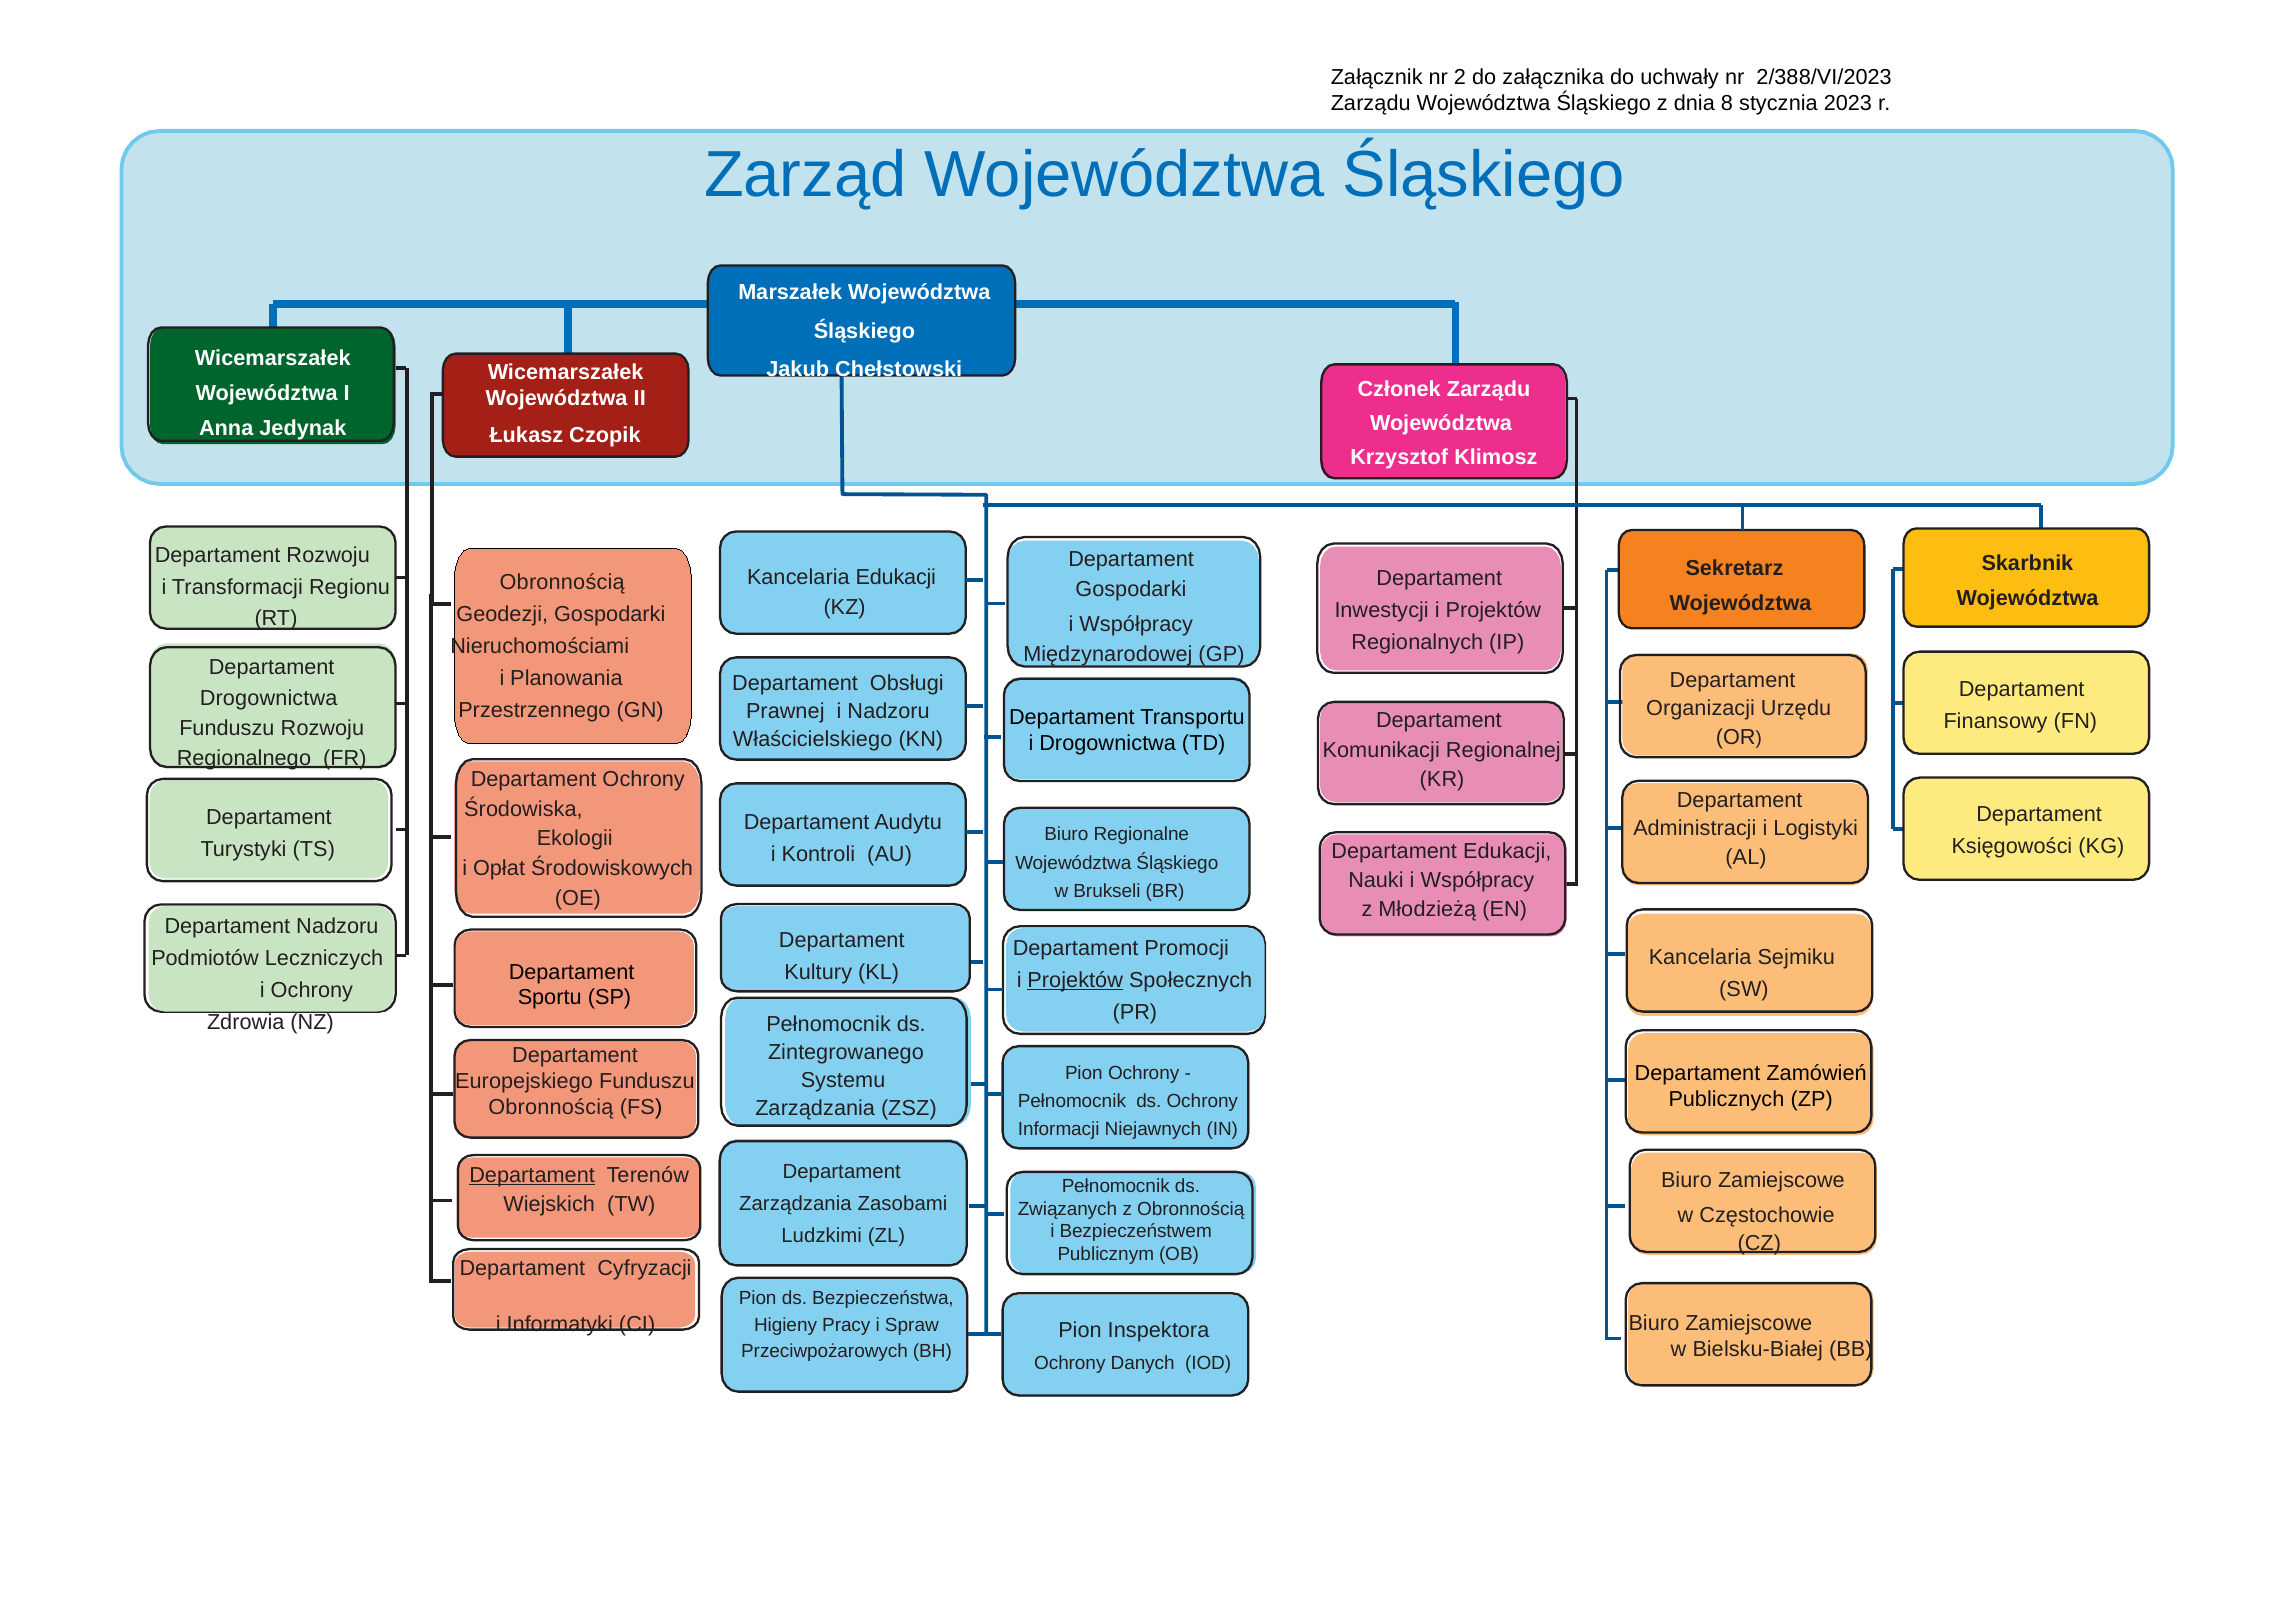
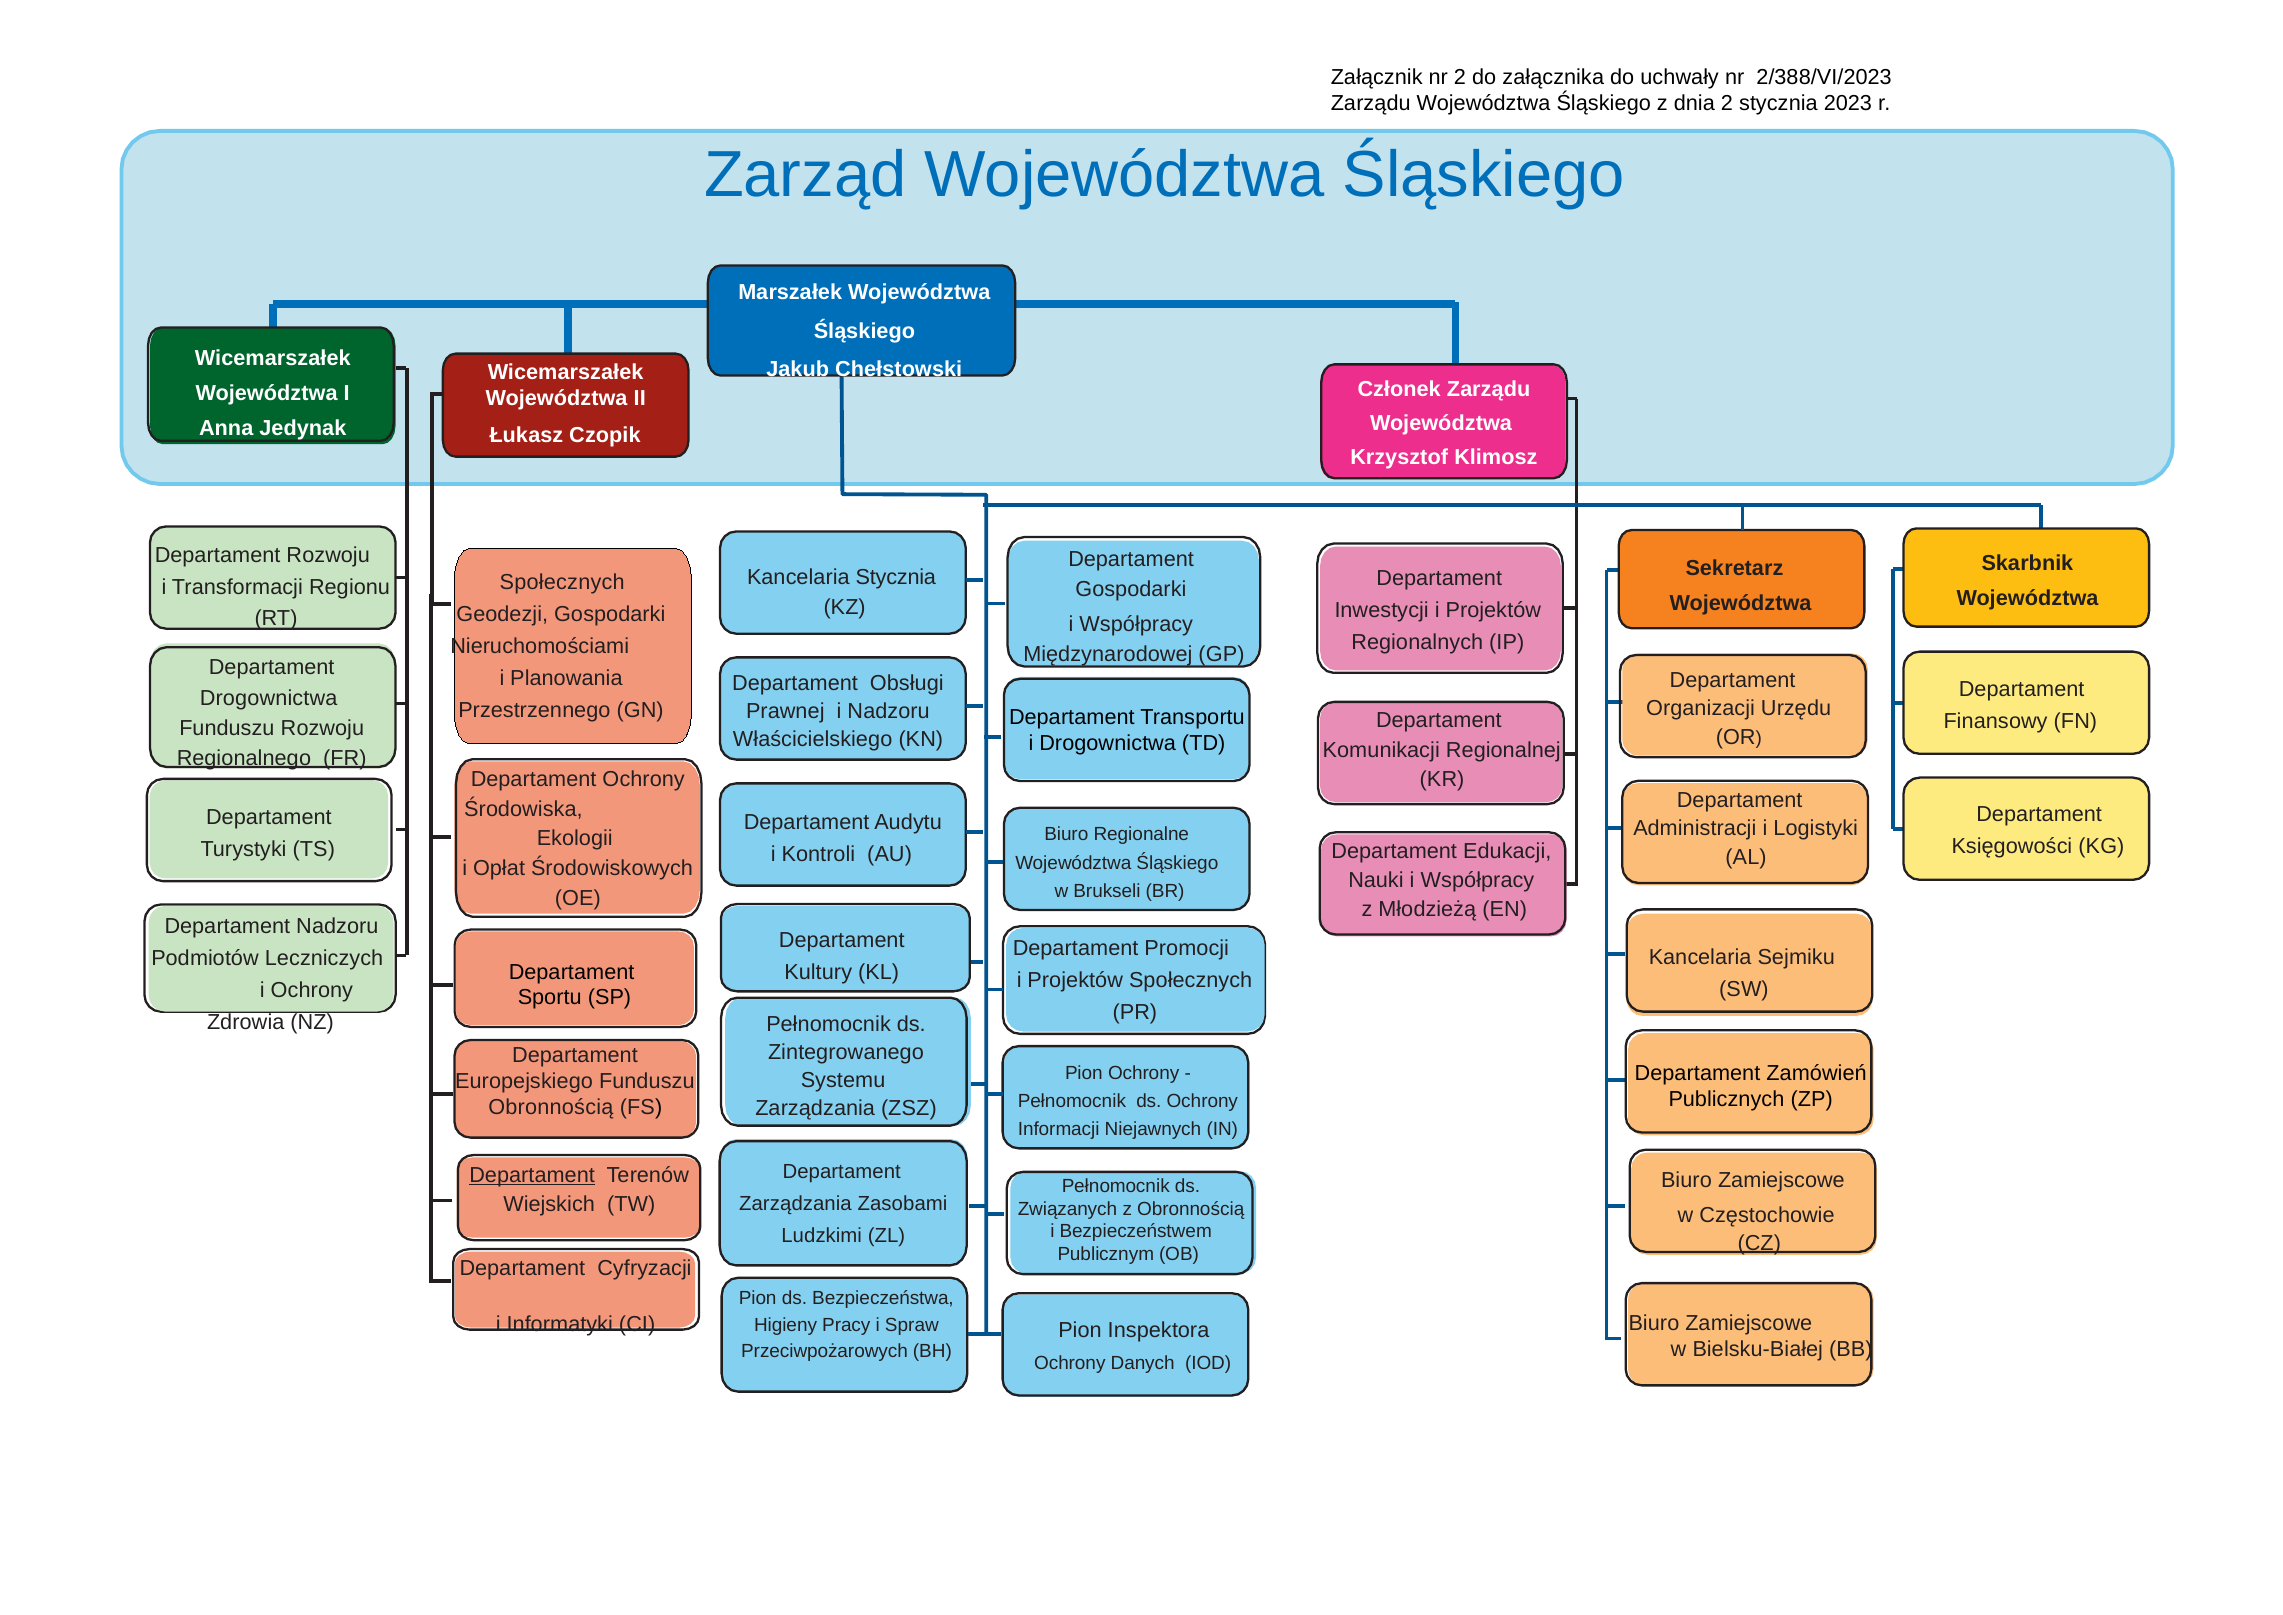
dnia 8: 8 -> 2
Kancelaria Edukacji: Edukacji -> Stycznia
Obronnością at (562, 582): Obronnością -> Społecznych
Projektów at (1075, 980) underline: present -> none
